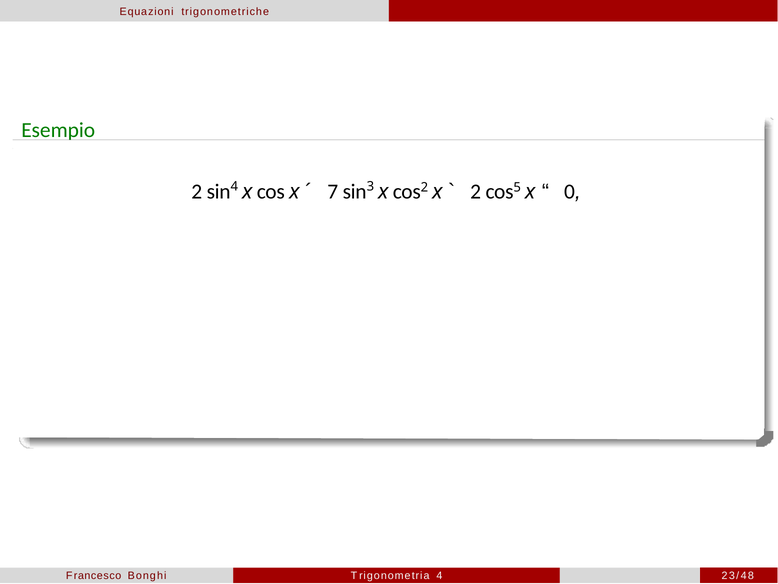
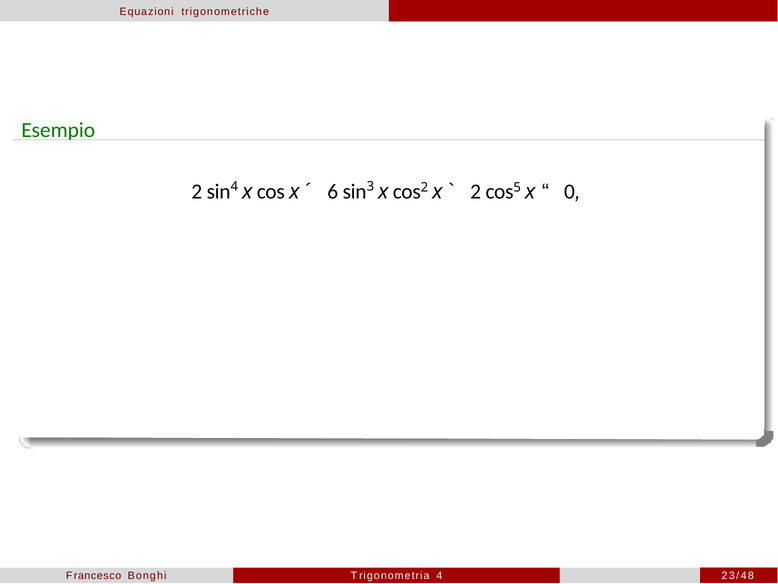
7: 7 -> 6
